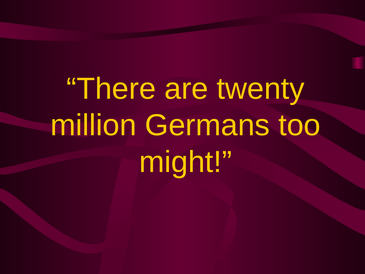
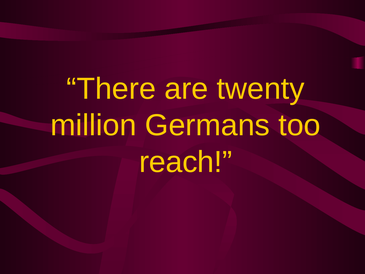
might: might -> reach
